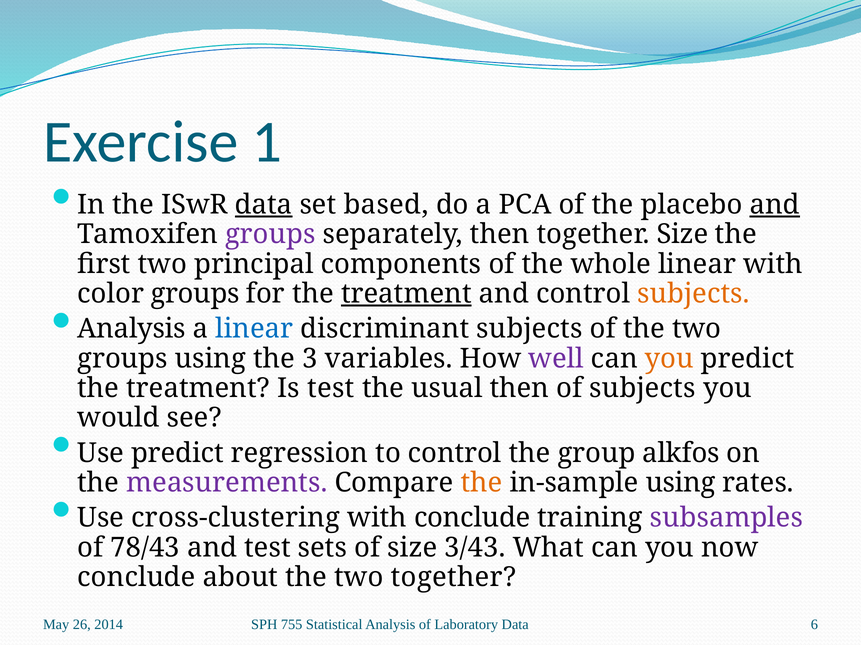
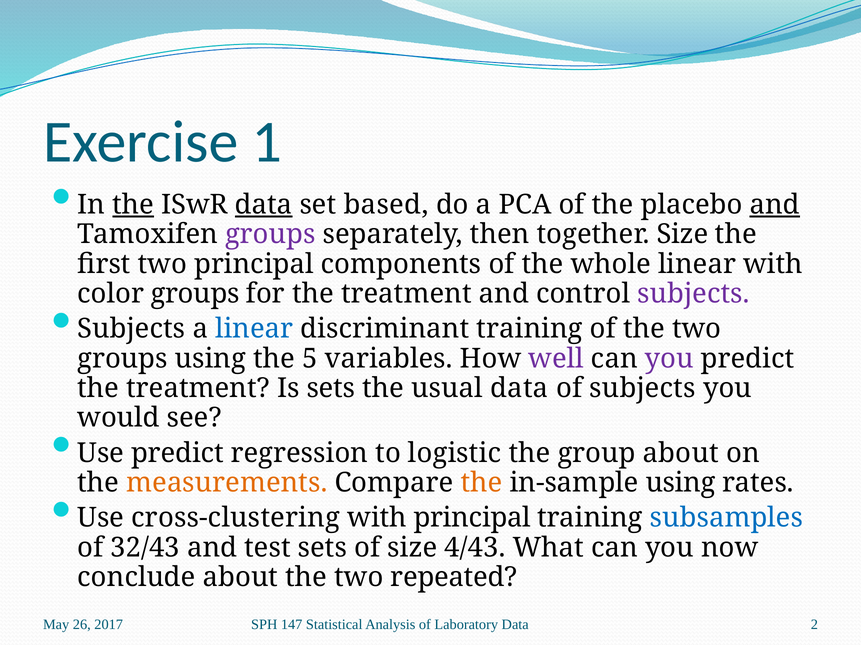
the at (133, 205) underline: none -> present
treatment at (406, 294) underline: present -> none
subjects at (694, 294) colour: orange -> purple
Analysis at (131, 329): Analysis -> Subjects
discriminant subjects: subjects -> training
3: 3 -> 5
you at (669, 359) colour: orange -> purple
Is test: test -> sets
usual then: then -> data
to control: control -> logistic
group alkfos: alkfos -> about
measurements colour: purple -> orange
with conclude: conclude -> principal
subsamples colour: purple -> blue
78/43: 78/43 -> 32/43
3/43: 3/43 -> 4/43
two together: together -> repeated
2014: 2014 -> 2017
755: 755 -> 147
6: 6 -> 2
